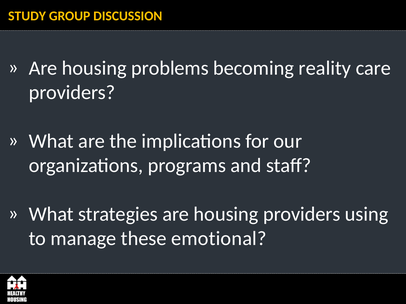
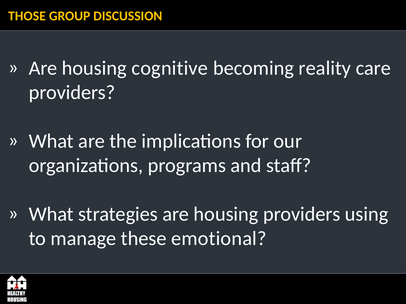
STUDY: STUDY -> THOSE
problems: problems -> cognitive
